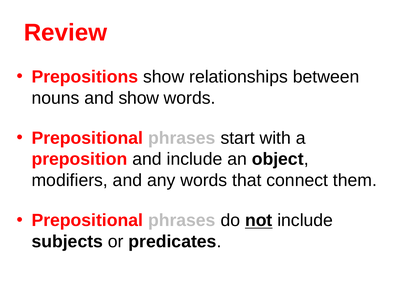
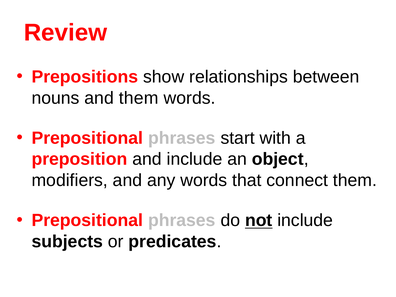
and show: show -> them
